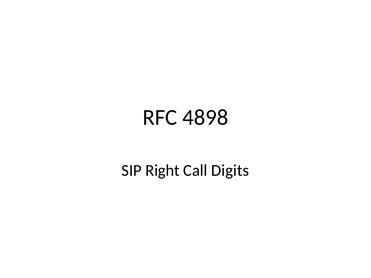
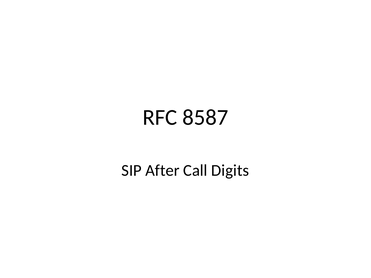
4898: 4898 -> 8587
Right: Right -> After
